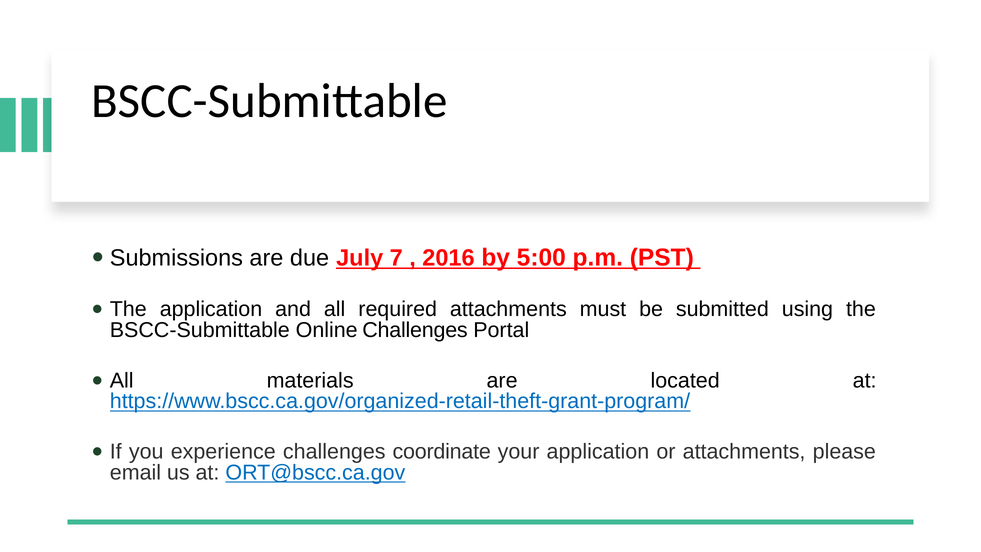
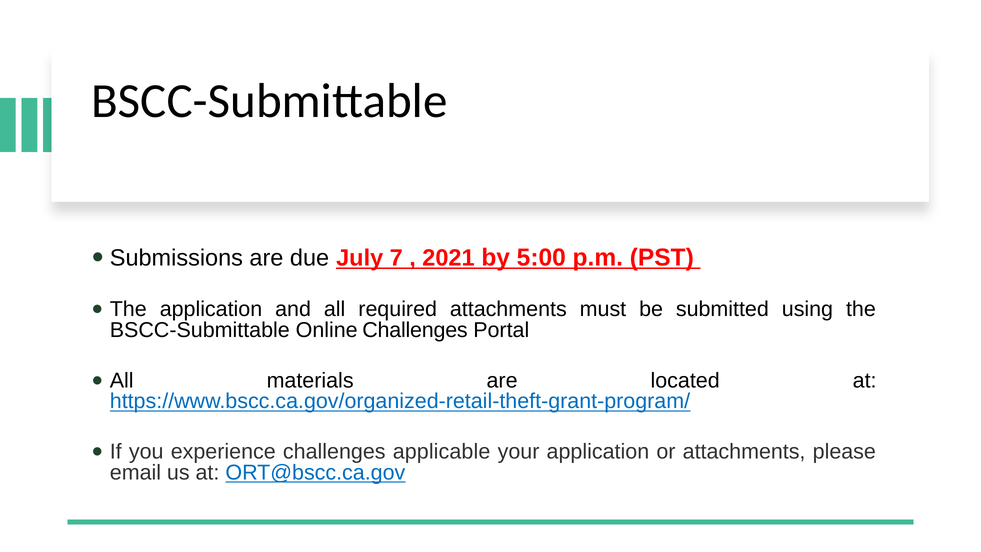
2016: 2016 -> 2021
coordinate: coordinate -> applicable
